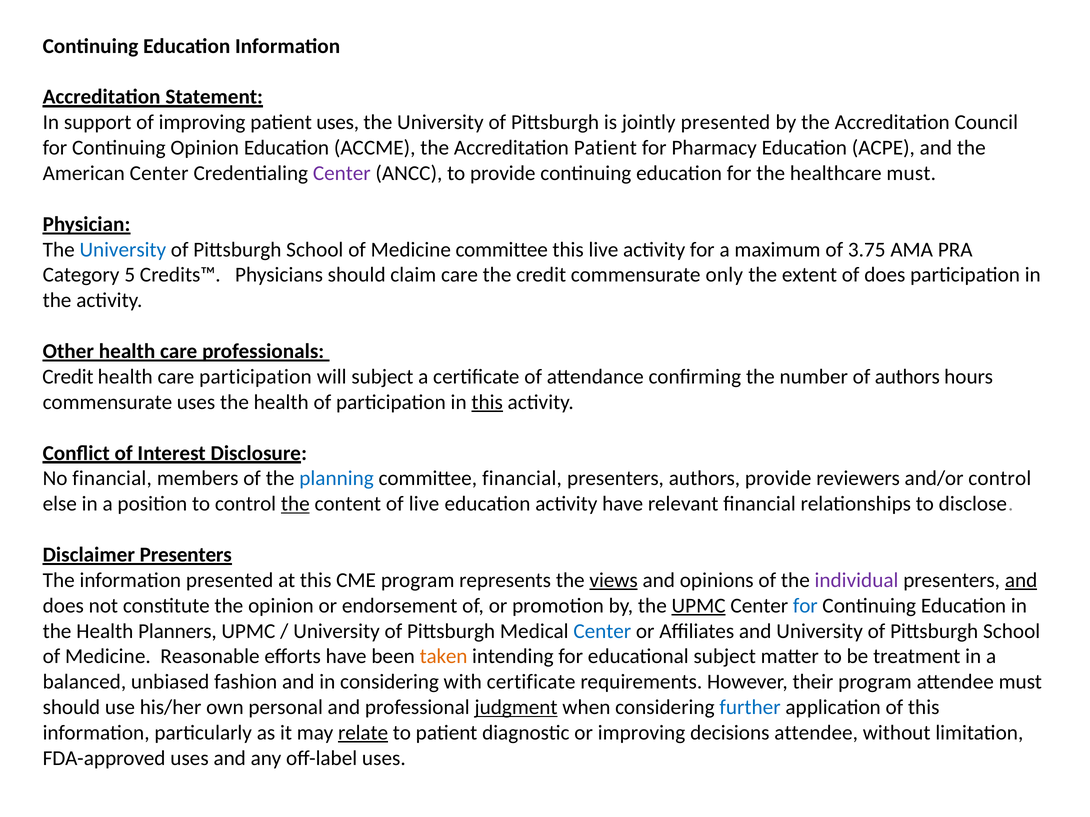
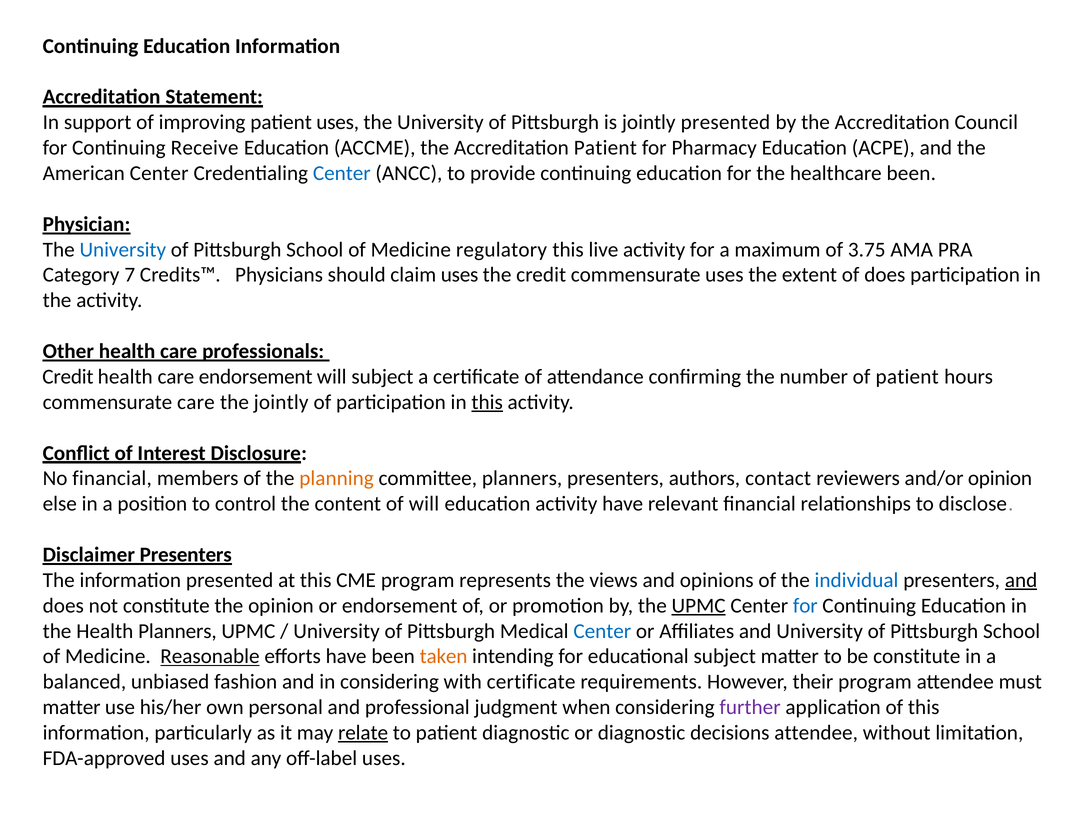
Continuing Opinion: Opinion -> Receive
Center at (342, 173) colour: purple -> blue
healthcare must: must -> been
Medicine committee: committee -> regulatory
5: 5 -> 7
claim care: care -> uses
commensurate only: only -> uses
care participation: participation -> endorsement
of authors: authors -> patient
commensurate uses: uses -> care
health at (281, 402): health -> jointly
planning colour: blue -> orange
committee financial: financial -> planners
authors provide: provide -> contact
and/or control: control -> opinion
the at (295, 504) underline: present -> none
of live: live -> will
views underline: present -> none
individual colour: purple -> blue
Reasonable underline: none -> present
be treatment: treatment -> constitute
should at (71, 708): should -> matter
judgment underline: present -> none
further colour: blue -> purple
or improving: improving -> diagnostic
